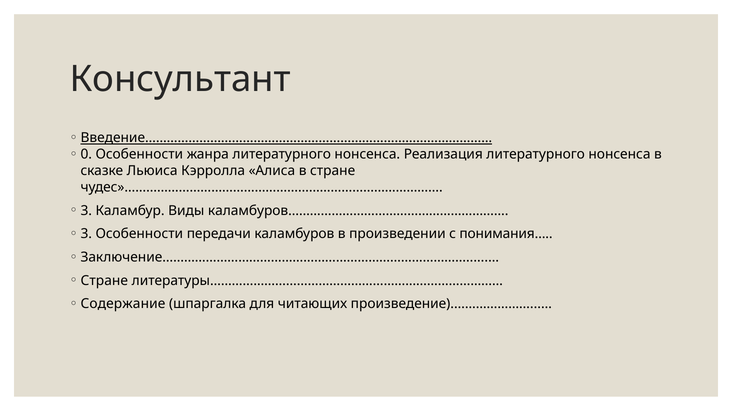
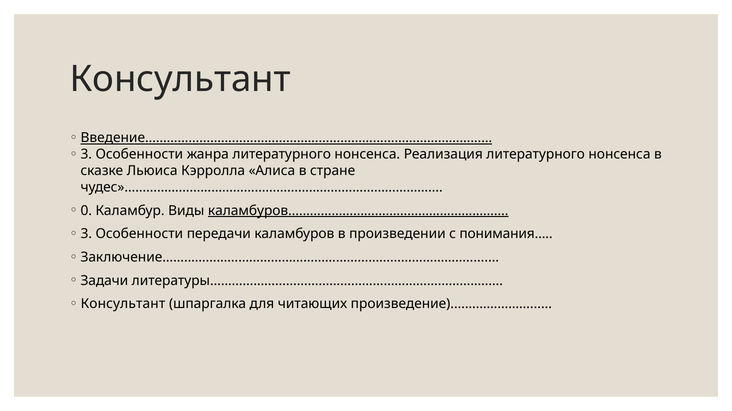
0 at (86, 155): 0 -> 3
3 at (86, 211): 3 -> 0
каламбуров…………………………………………………… underline: none -> present
Стране at (104, 281): Стране -> Задачи
Содержание at (123, 304): Содержание -> Консультант
